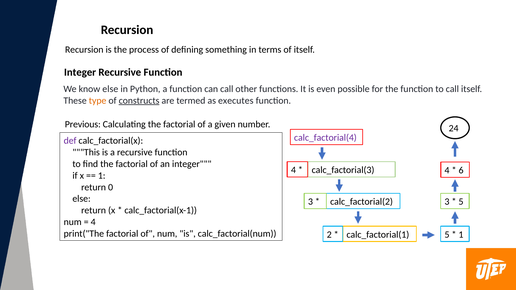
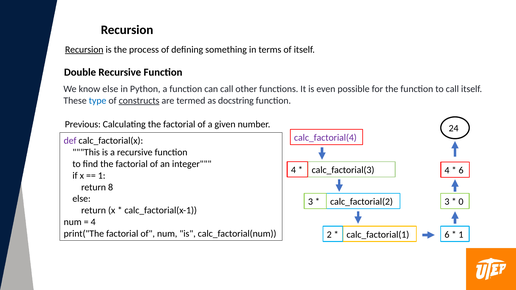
Recursion at (84, 50) underline: none -> present
Integer at (80, 72): Integer -> Double
type colour: orange -> blue
executes: executes -> docstring
0: 0 -> 8
5 at (461, 202): 5 -> 0
5 at (447, 235): 5 -> 6
